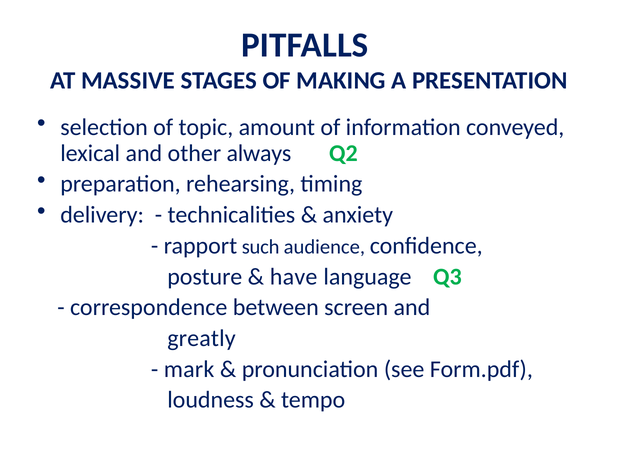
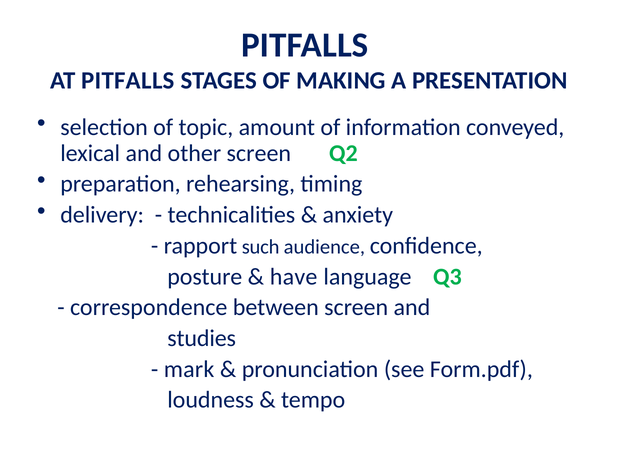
AT MASSIVE: MASSIVE -> PITFALLS
other always: always -> screen
greatly: greatly -> studies
